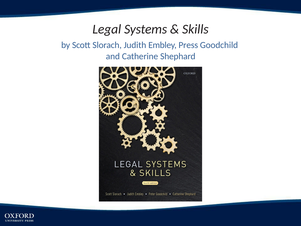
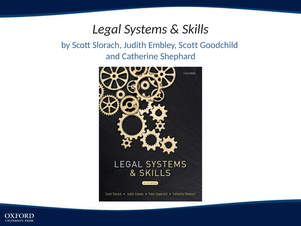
Embley Press: Press -> Scott
